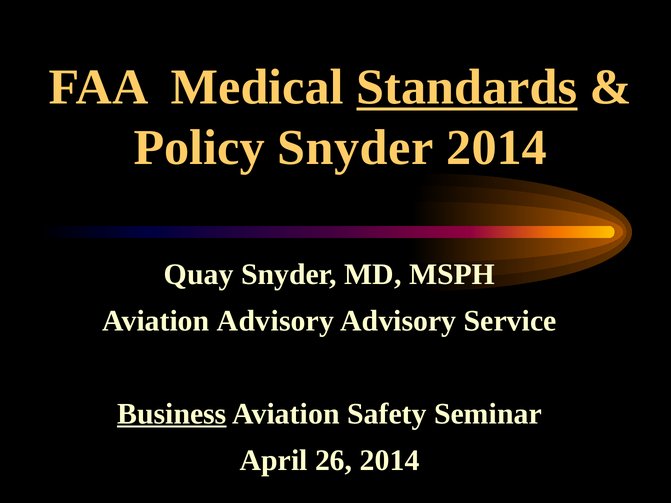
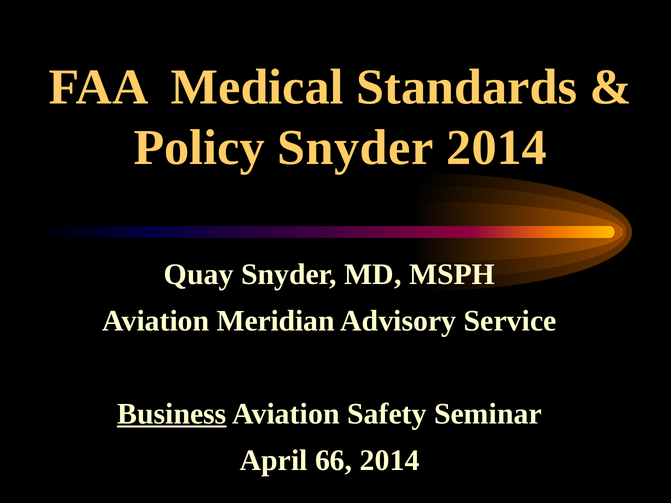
Standards underline: present -> none
Aviation Advisory: Advisory -> Meridian
26: 26 -> 66
